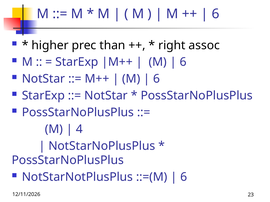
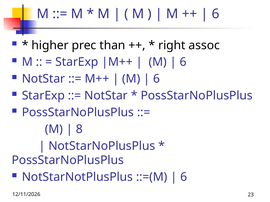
4: 4 -> 8
